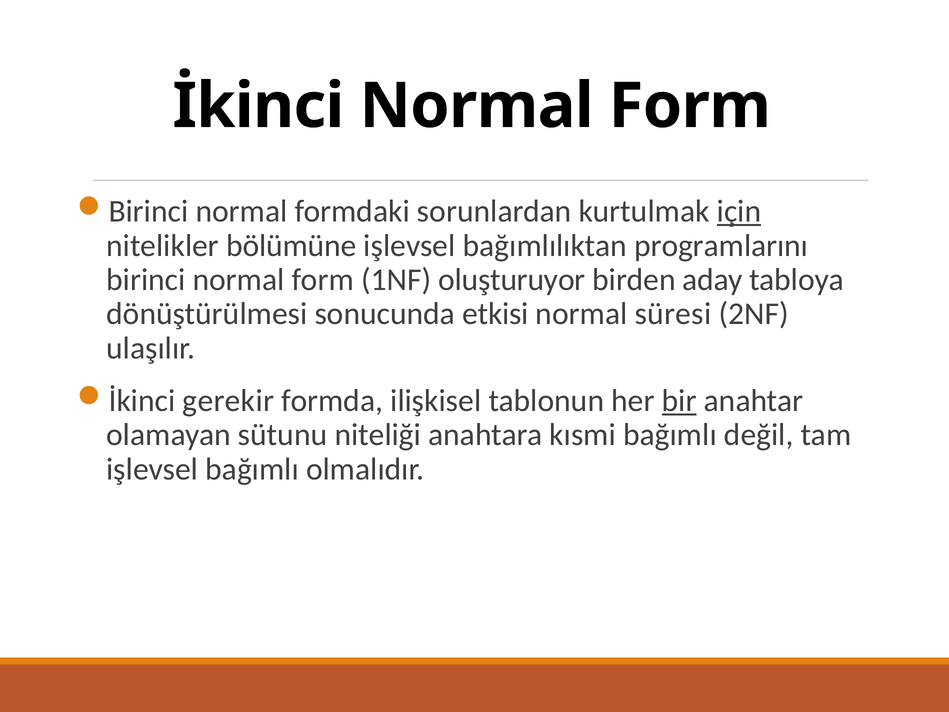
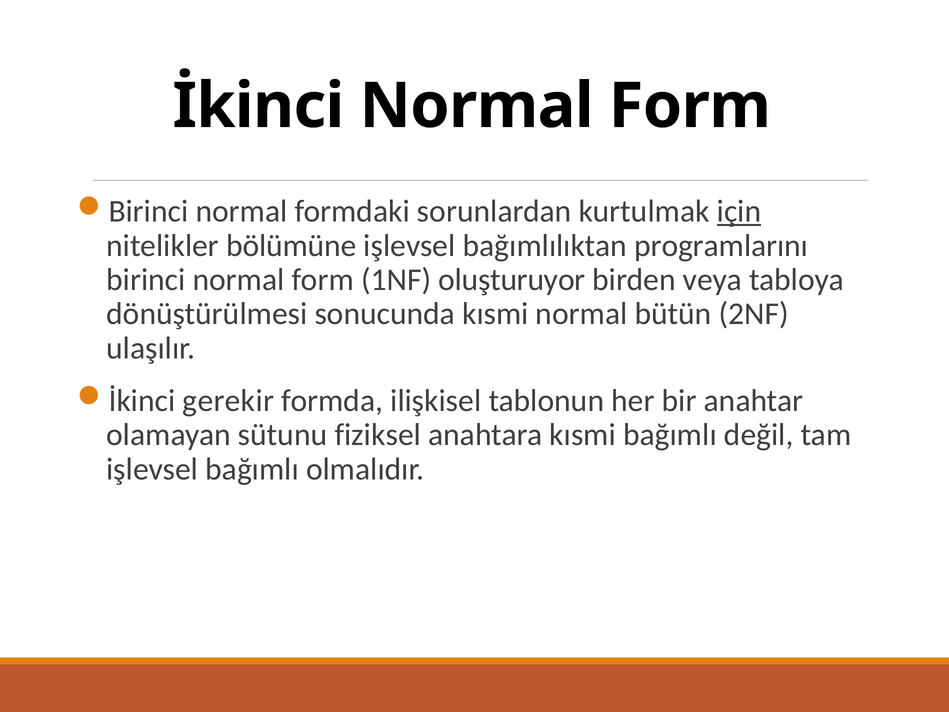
aday: aday -> veya
sonucunda etkisi: etkisi -> kısmi
süresi: süresi -> bütün
bir underline: present -> none
niteliği: niteliği -> fiziksel
